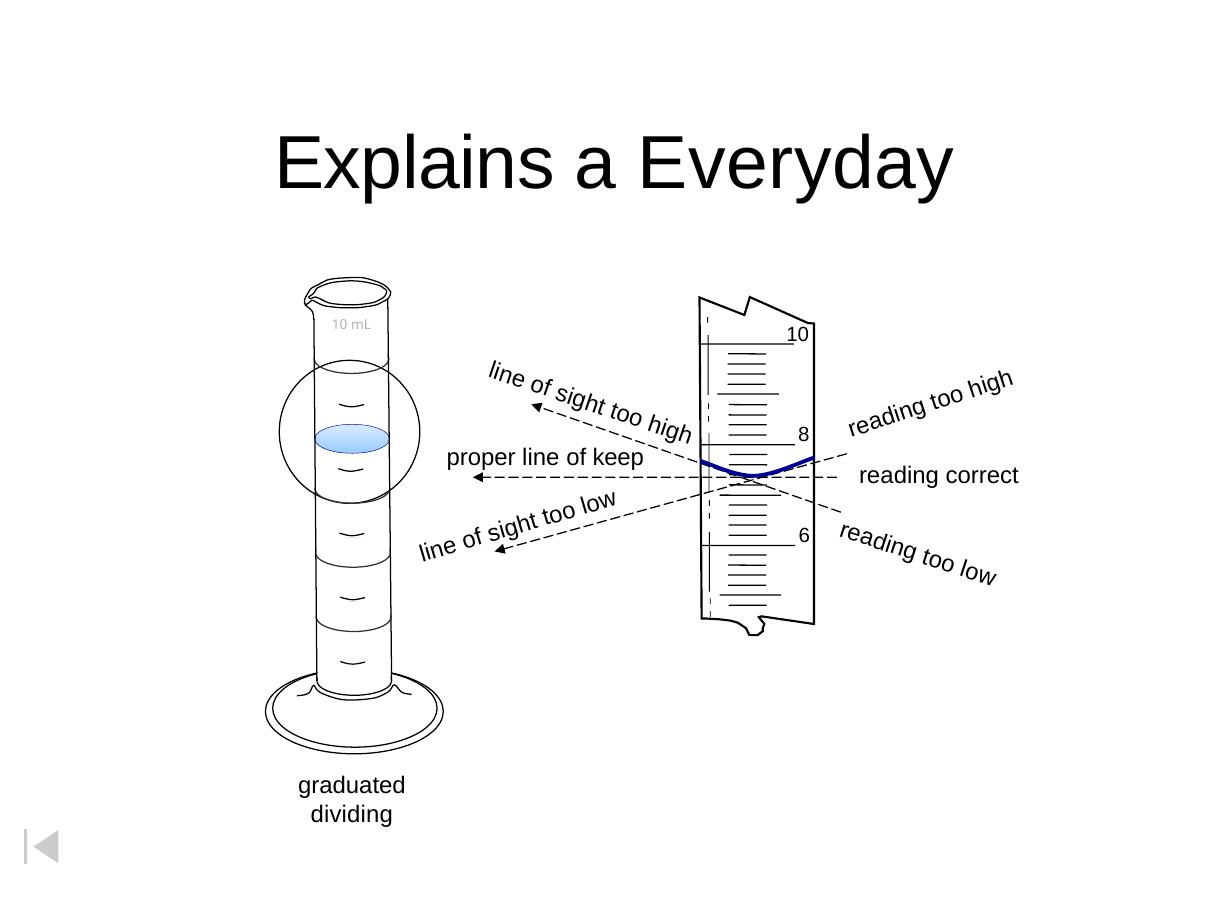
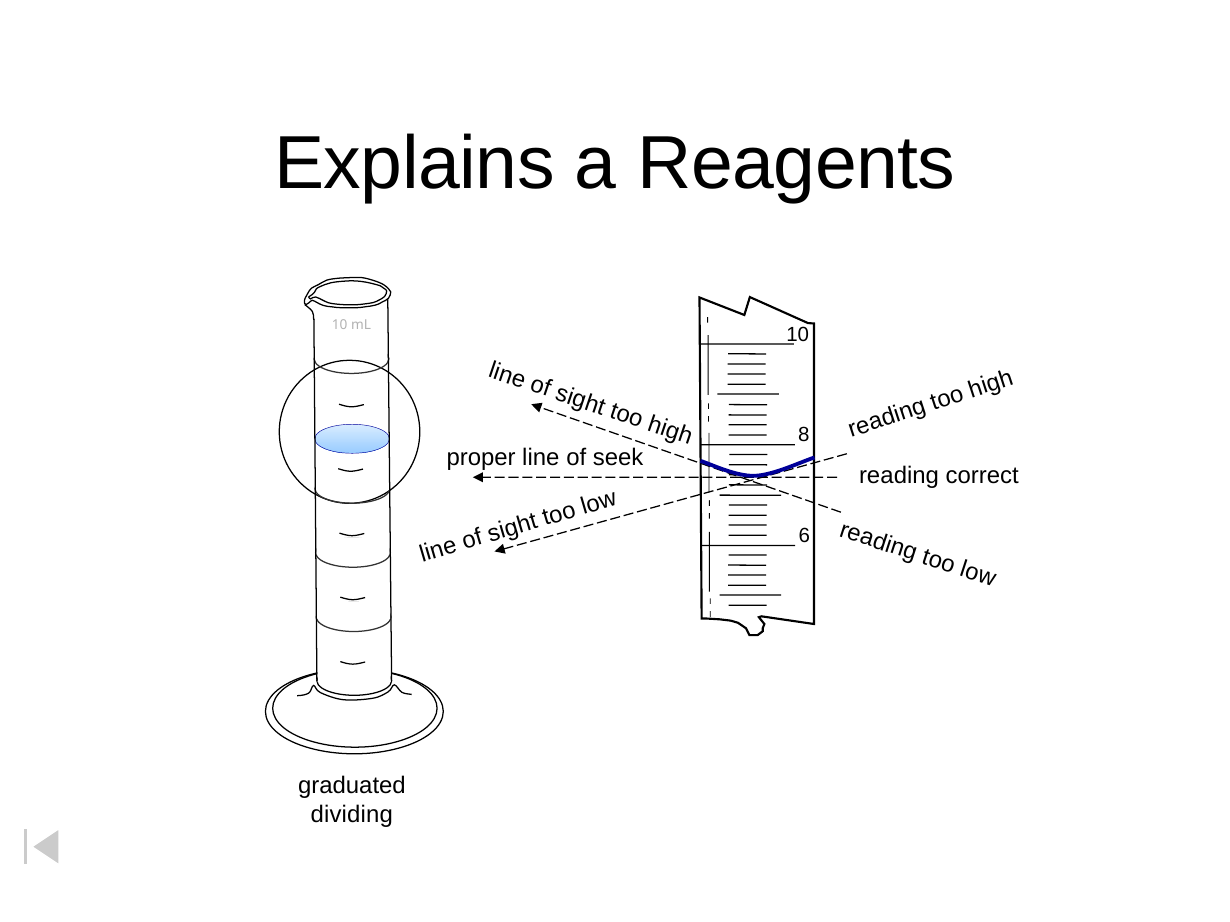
Everyday: Everyday -> Reagents
keep: keep -> seek
